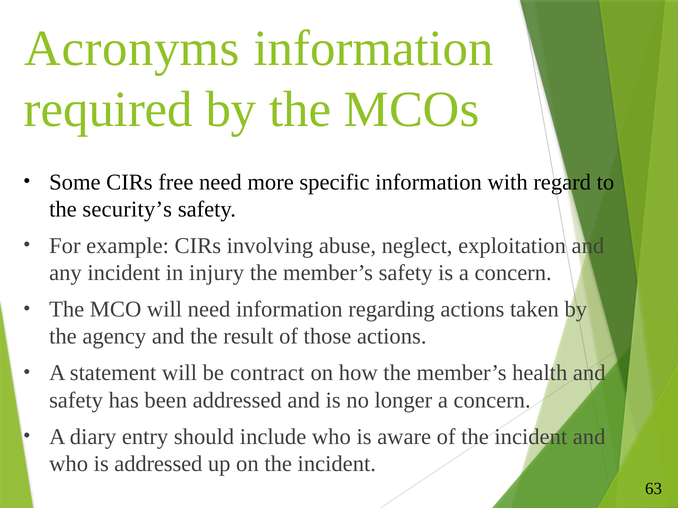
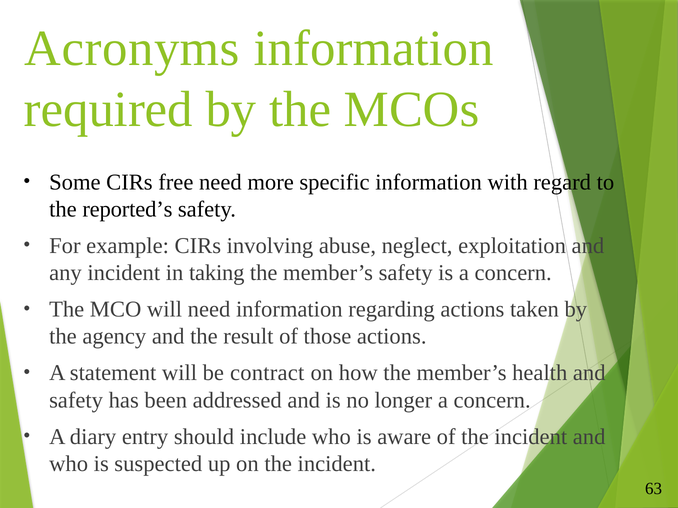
security’s: security’s -> reported’s
injury: injury -> taking
is addressed: addressed -> suspected
